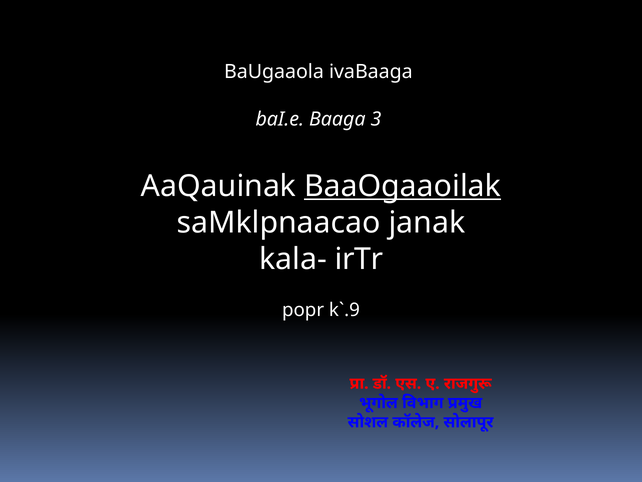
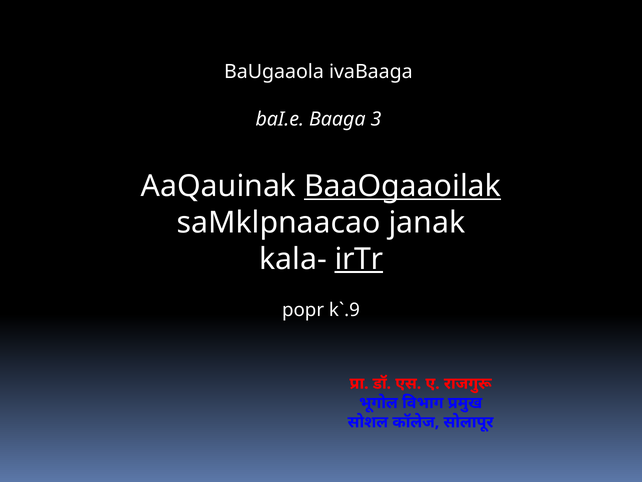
irTr underline: none -> present
